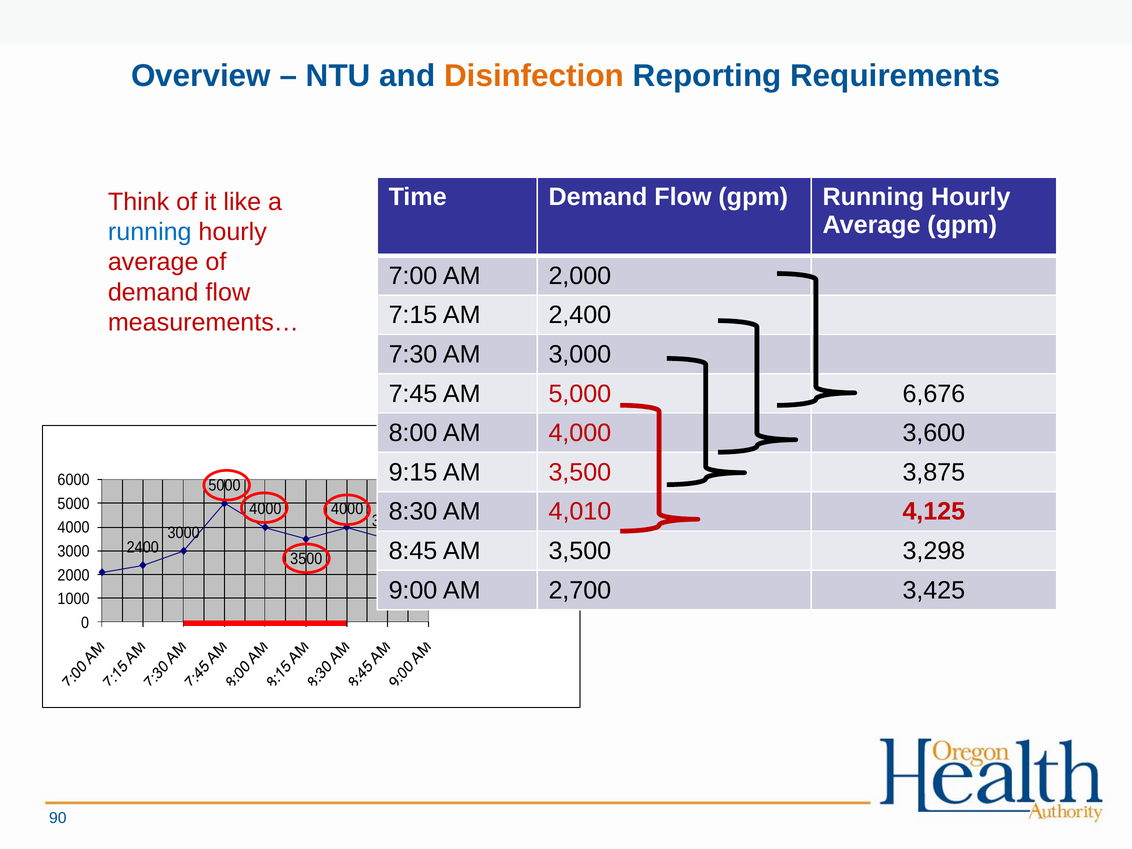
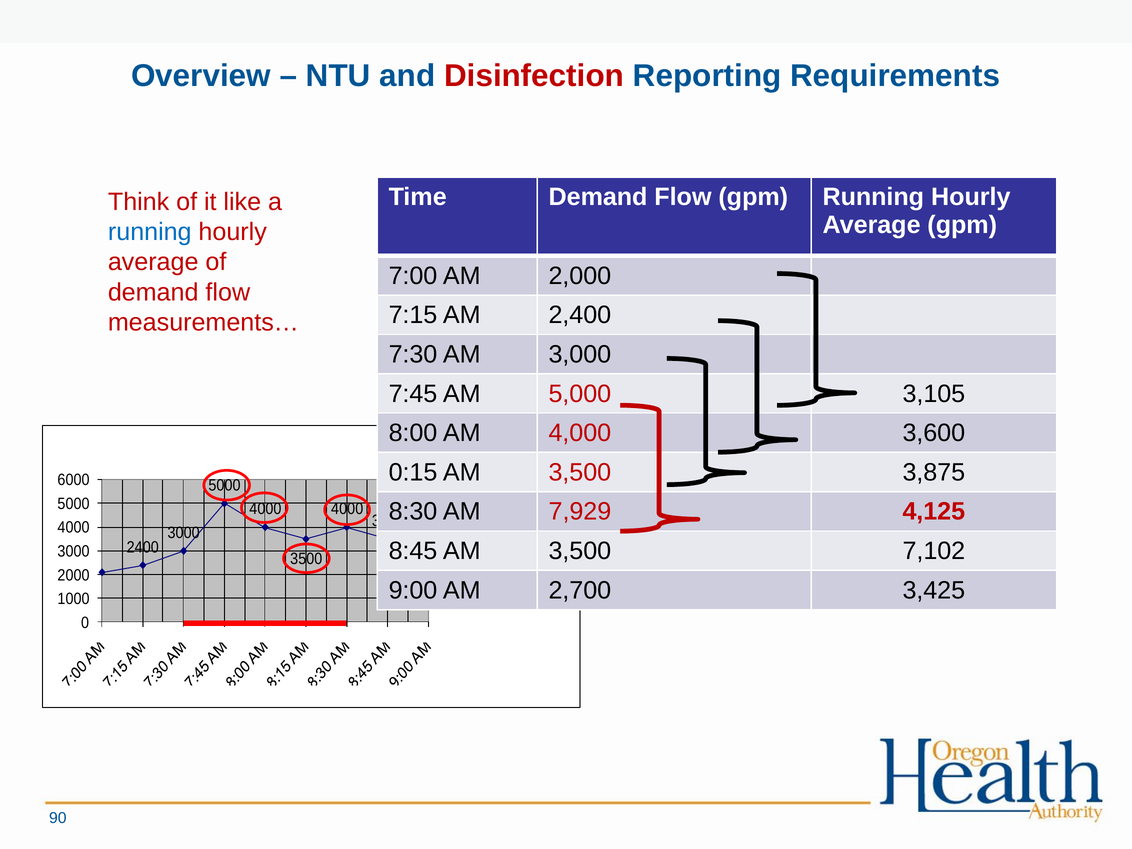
Disinfection colour: orange -> red
6,676: 6,676 -> 3,105
9:15: 9:15 -> 0:15
4,010: 4,010 -> 7,929
3,298: 3,298 -> 7,102
